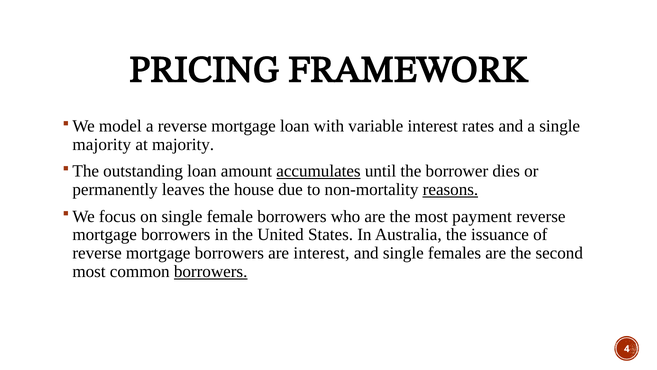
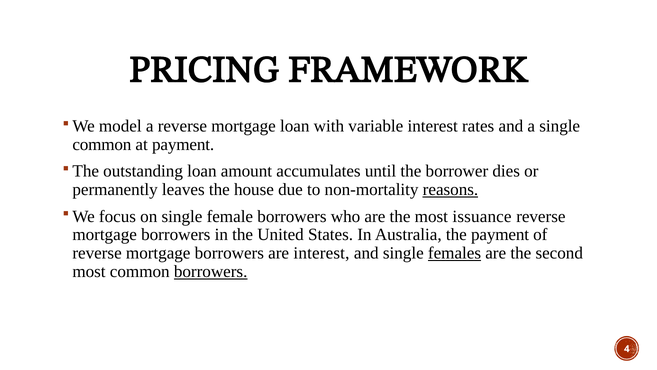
majority at (102, 144): majority -> common
at majority: majority -> payment
accumulates underline: present -> none
payment: payment -> issuance
the issuance: issuance -> payment
females underline: none -> present
